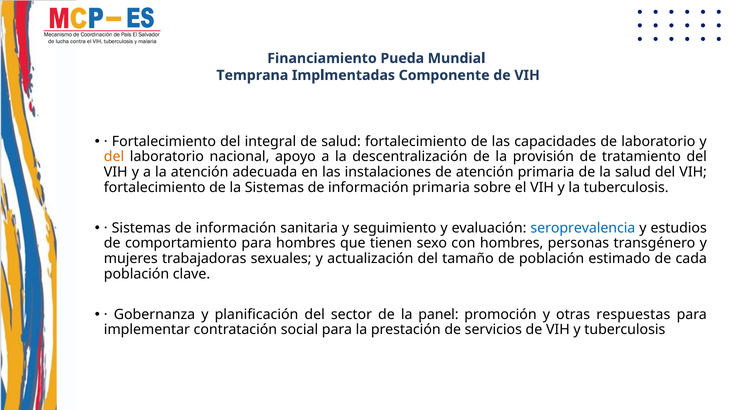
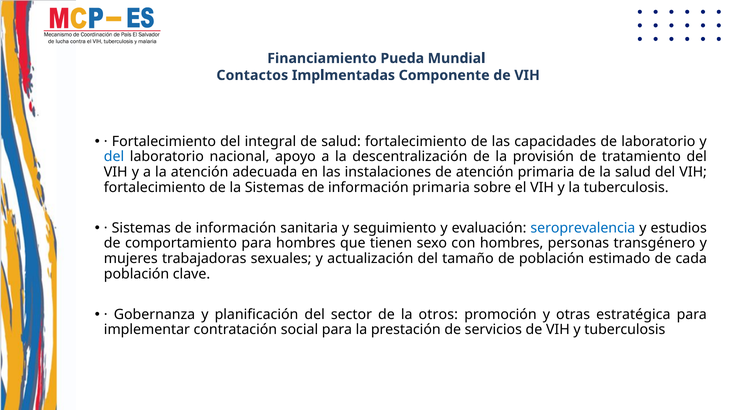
Temprana: Temprana -> Contactos
del at (114, 157) colour: orange -> blue
panel: panel -> otros
respuestas: respuestas -> estratégica
